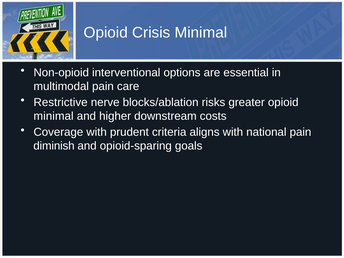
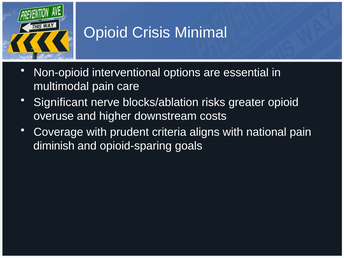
Restrictive: Restrictive -> Significant
minimal at (54, 116): minimal -> overuse
